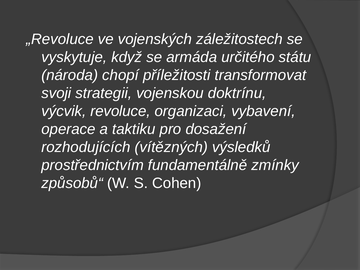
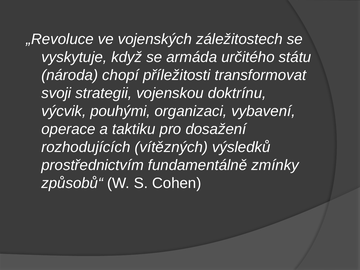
revoluce: revoluce -> pouhými
